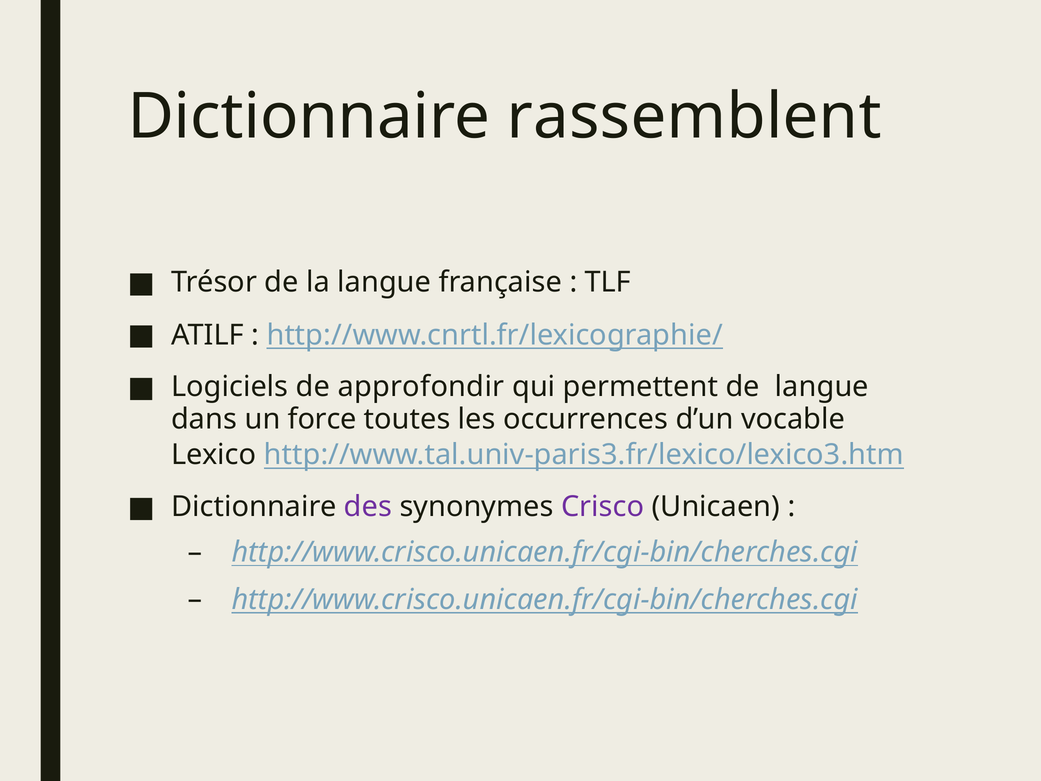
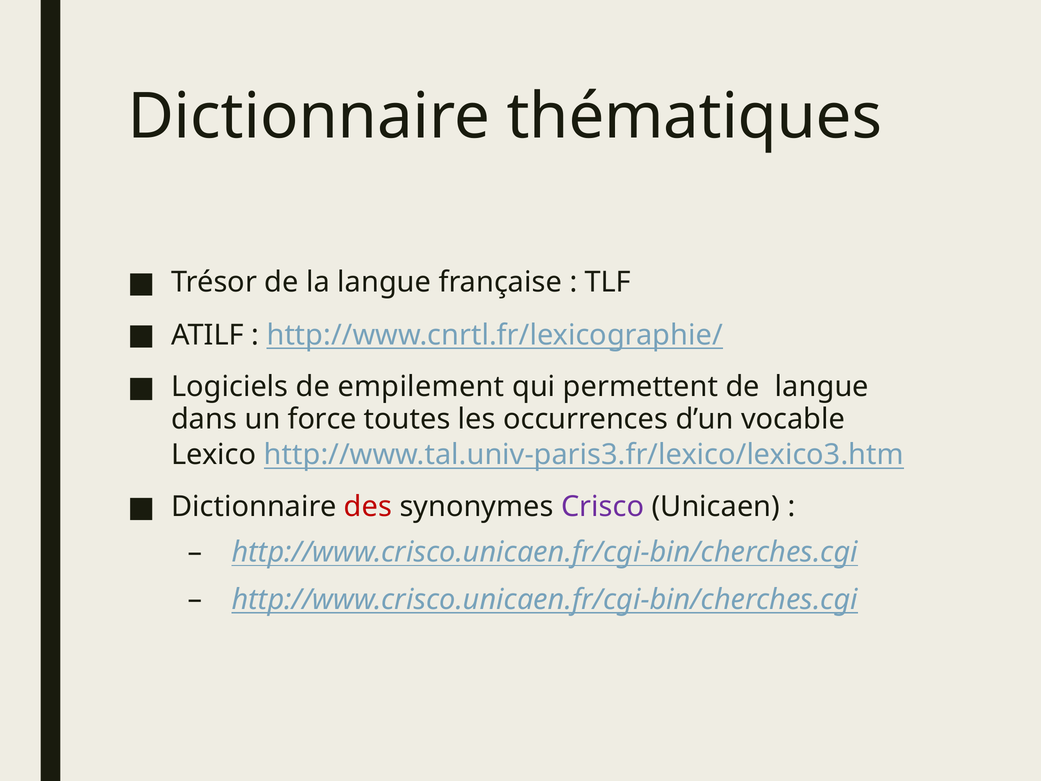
rassemblent: rassemblent -> thématiques
approfondir: approfondir -> empilement
des colour: purple -> red
